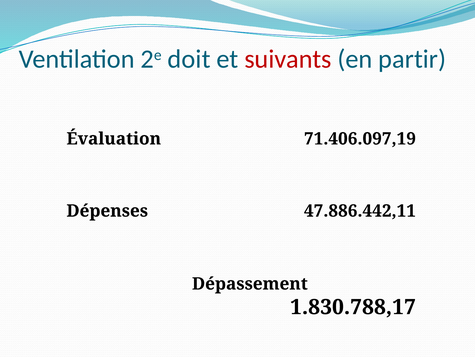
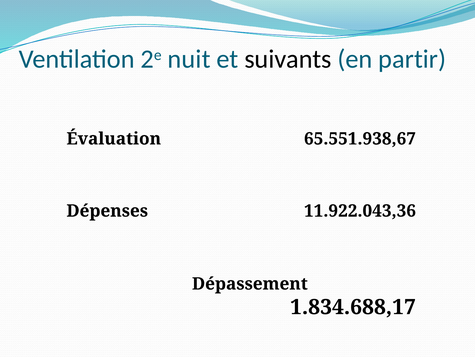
doit: doit -> nuit
suivants colour: red -> black
71.406.097,19: 71.406.097,19 -> 65.551.938,67
47.886.442,11: 47.886.442,11 -> 11.922.043,36
1.830.788,17: 1.830.788,17 -> 1.834.688,17
